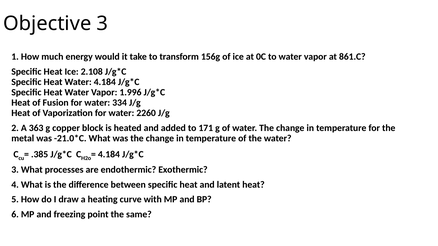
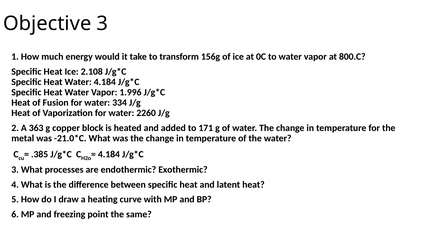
861.C: 861.C -> 800.C
